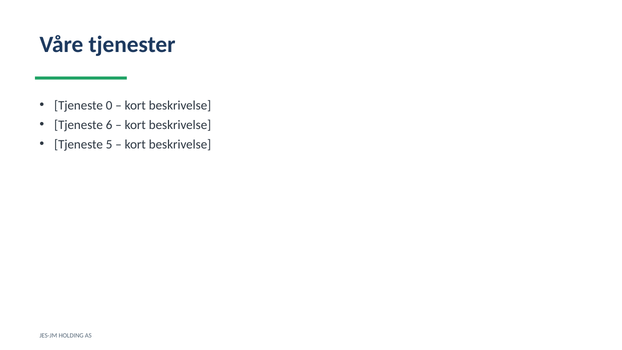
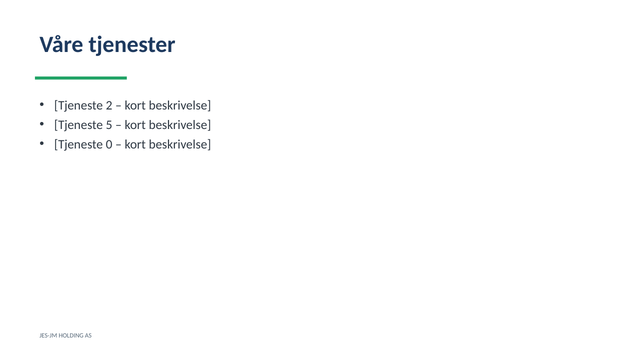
0: 0 -> 2
6: 6 -> 5
5: 5 -> 0
